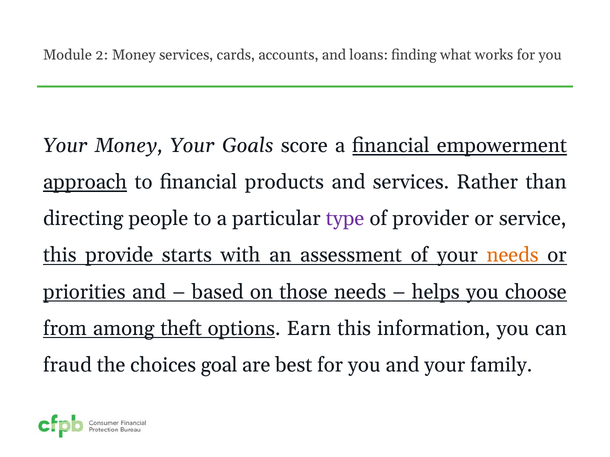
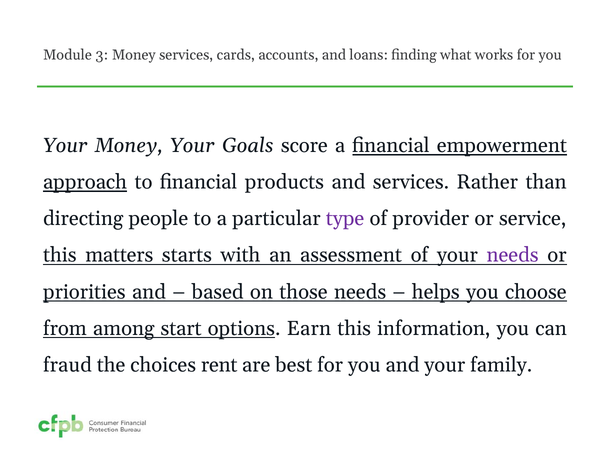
2: 2 -> 3
provide: provide -> matters
needs at (513, 256) colour: orange -> purple
theft: theft -> start
goal: goal -> rent
